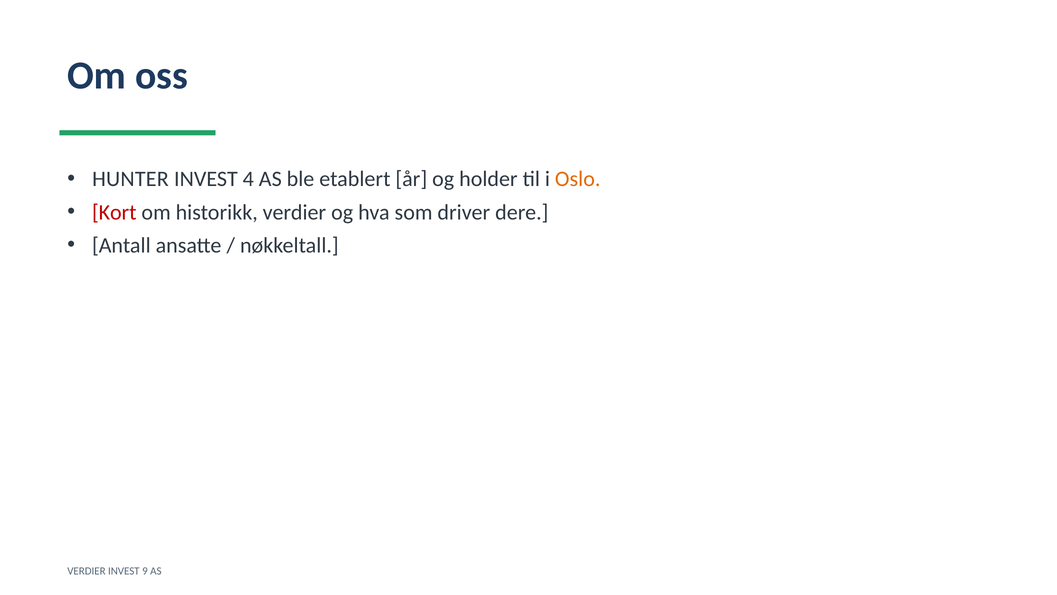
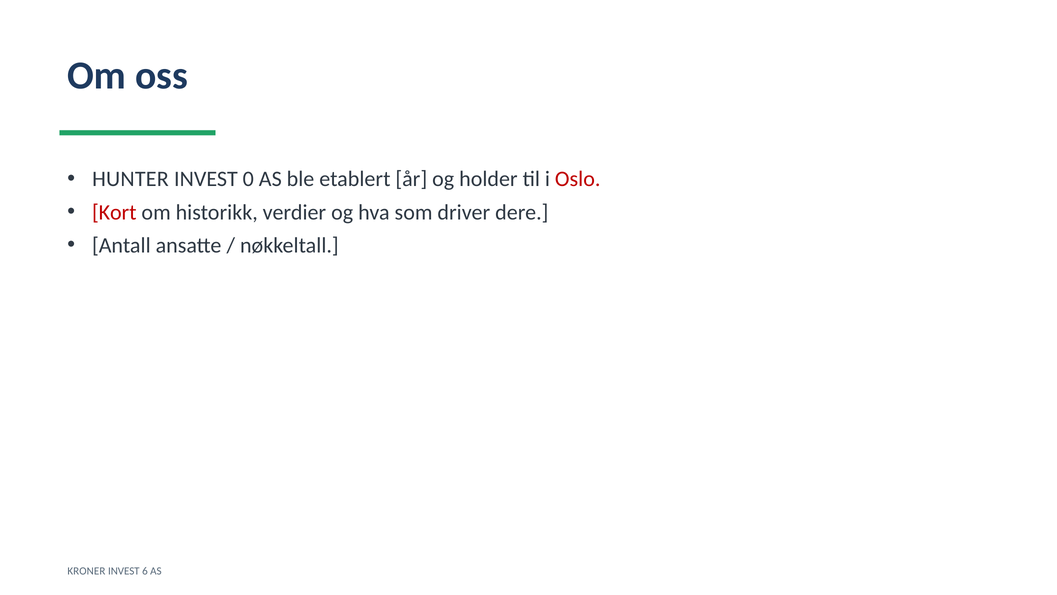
4: 4 -> 0
Oslo colour: orange -> red
VERDIER at (86, 570): VERDIER -> KRONER
9: 9 -> 6
